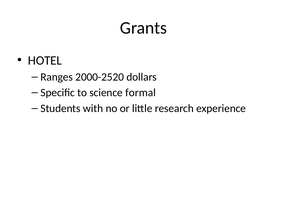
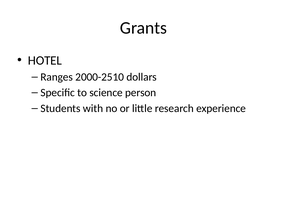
2000-2520: 2000-2520 -> 2000-2510
formal: formal -> person
